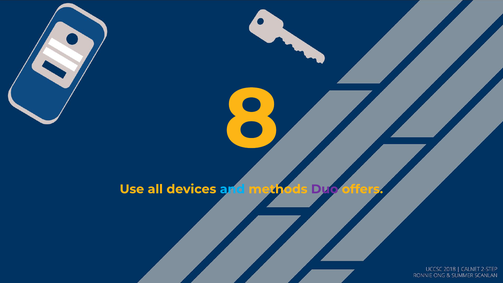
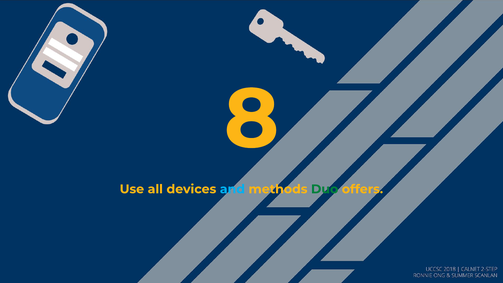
Duo colour: purple -> green
